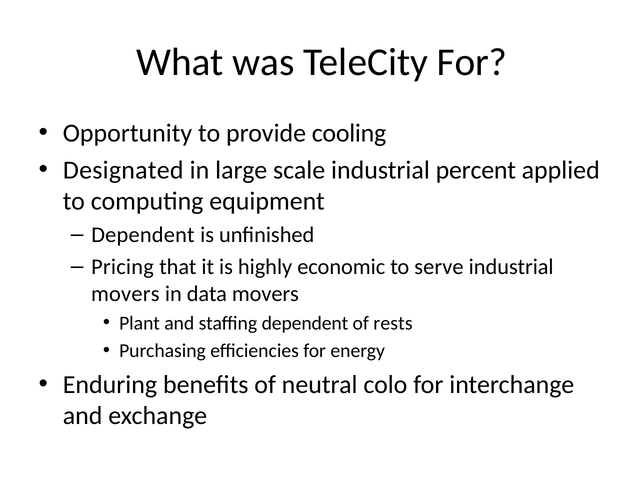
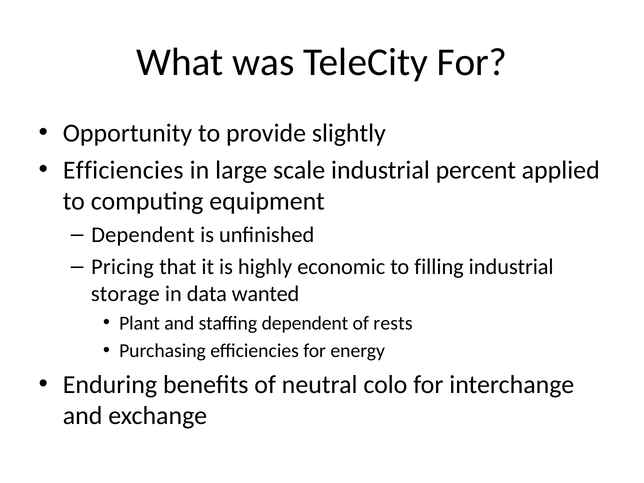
cooling: cooling -> slightly
Designated at (123, 170): Designated -> Efficiencies
serve: serve -> filling
movers at (125, 294): movers -> storage
data movers: movers -> wanted
